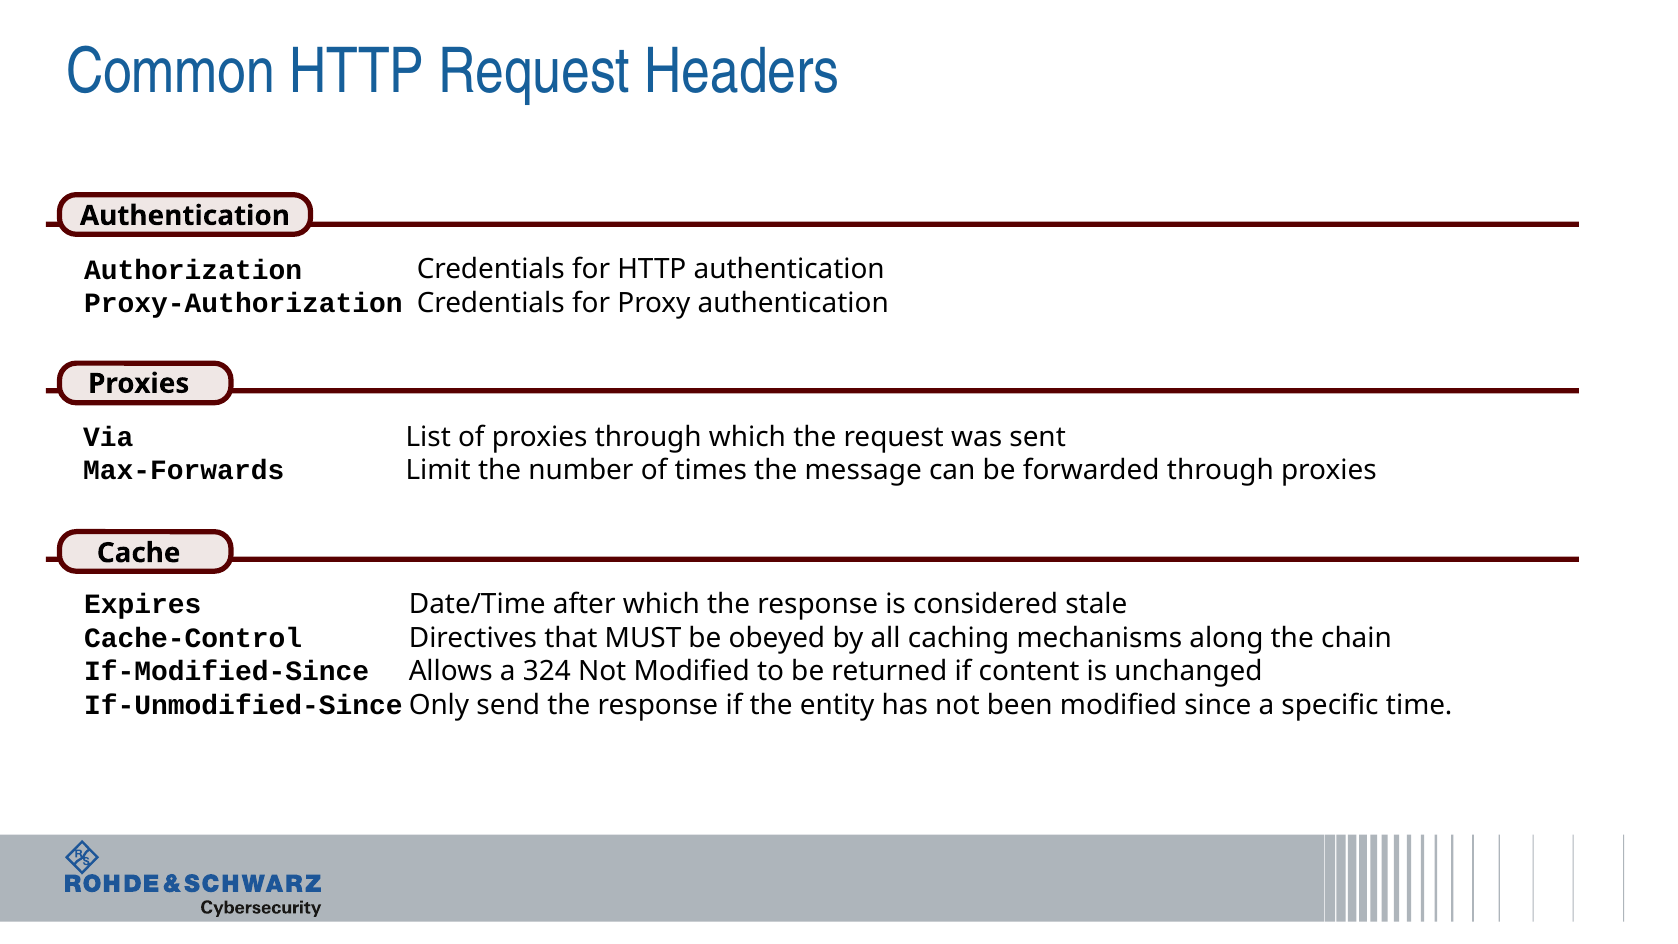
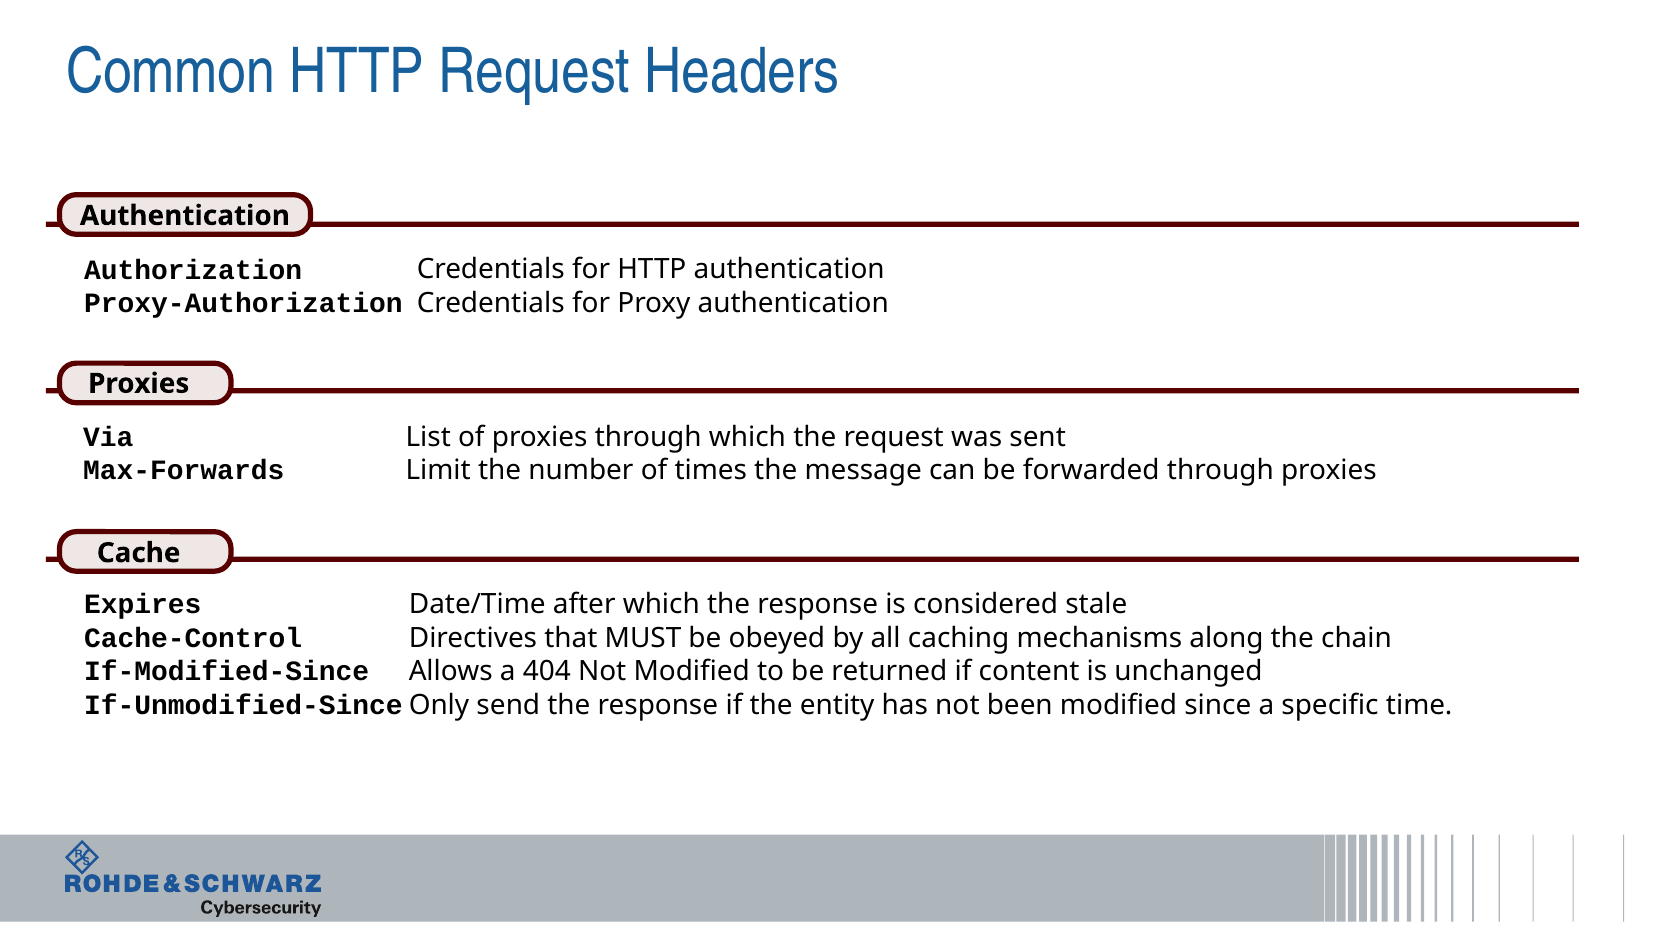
324: 324 -> 404
